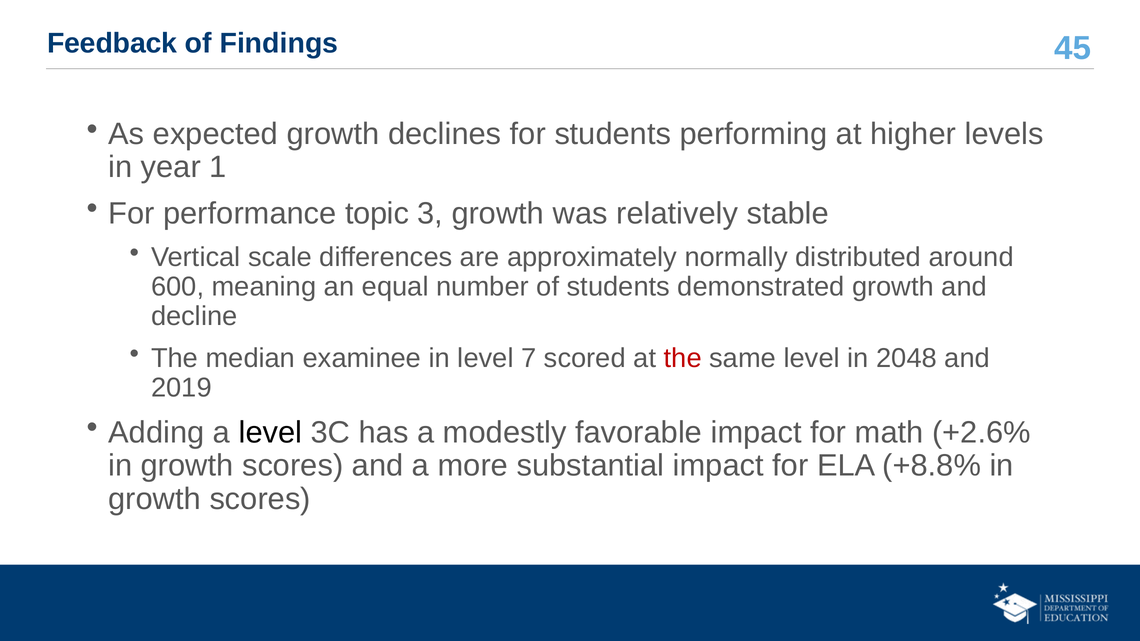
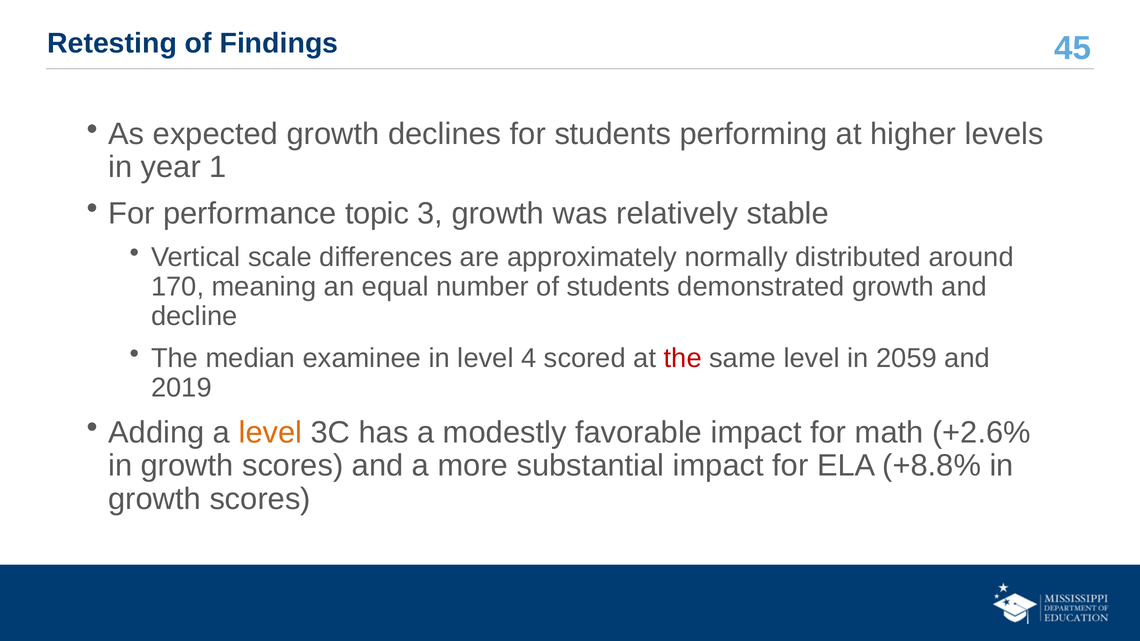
Feedback: Feedback -> Retesting
600: 600 -> 170
7: 7 -> 4
2048: 2048 -> 2059
level at (270, 433) colour: black -> orange
